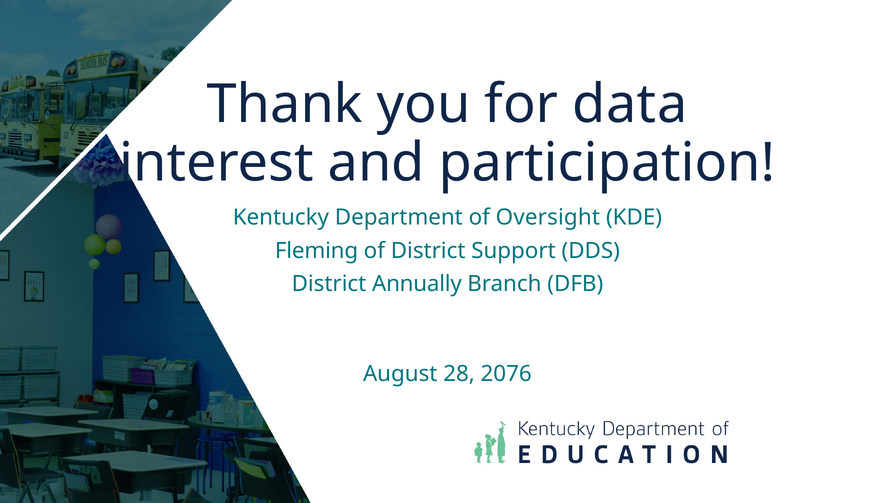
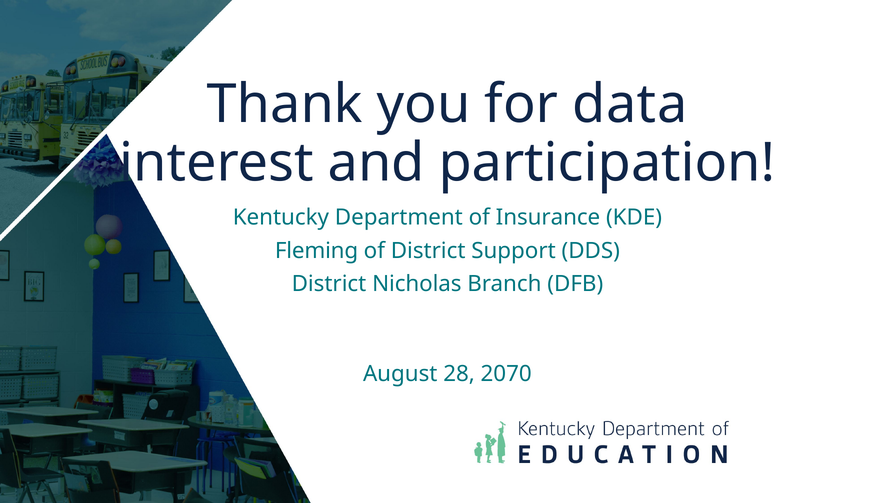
Oversight: Oversight -> Insurance
Annually: Annually -> Nicholas
2076: 2076 -> 2070
